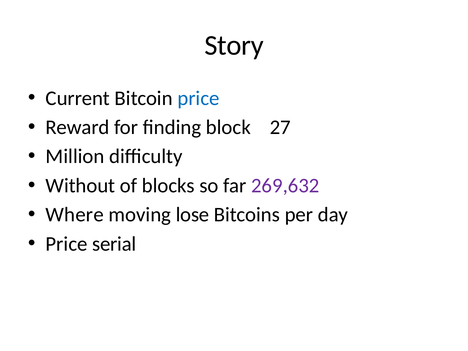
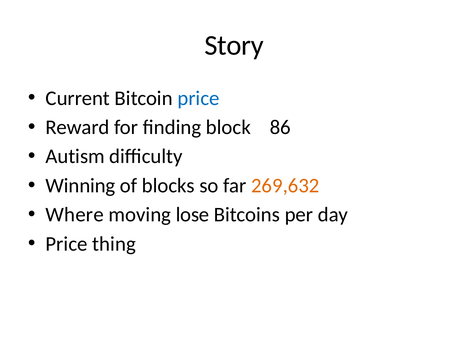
27: 27 -> 86
Million: Million -> Autism
Without: Without -> Winning
269,632 colour: purple -> orange
serial: serial -> thing
